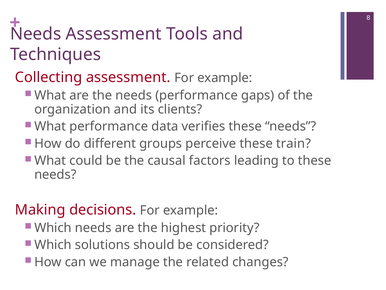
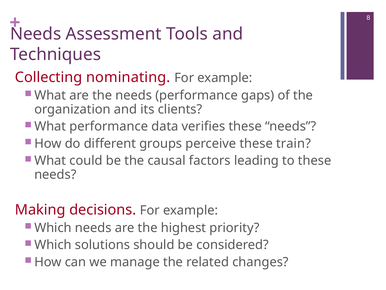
Collecting assessment: assessment -> nominating
